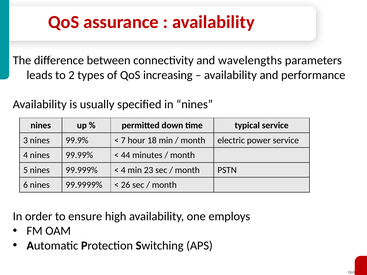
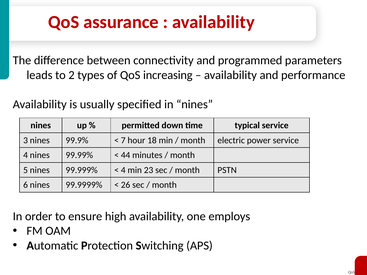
wavelengths: wavelengths -> programmed
